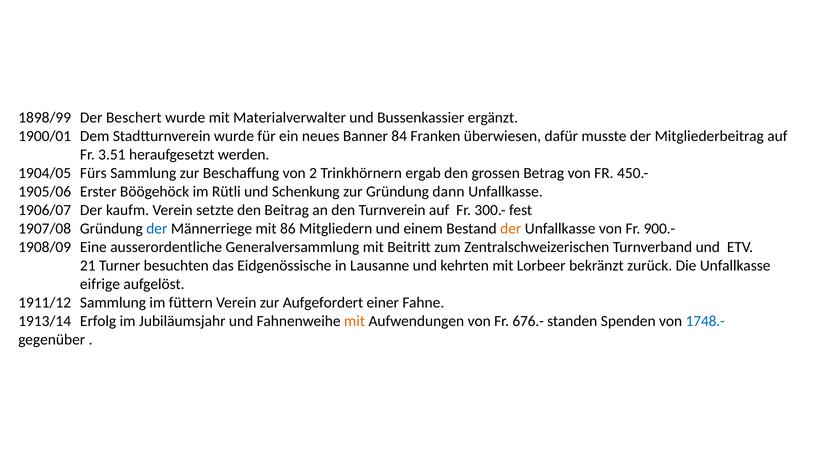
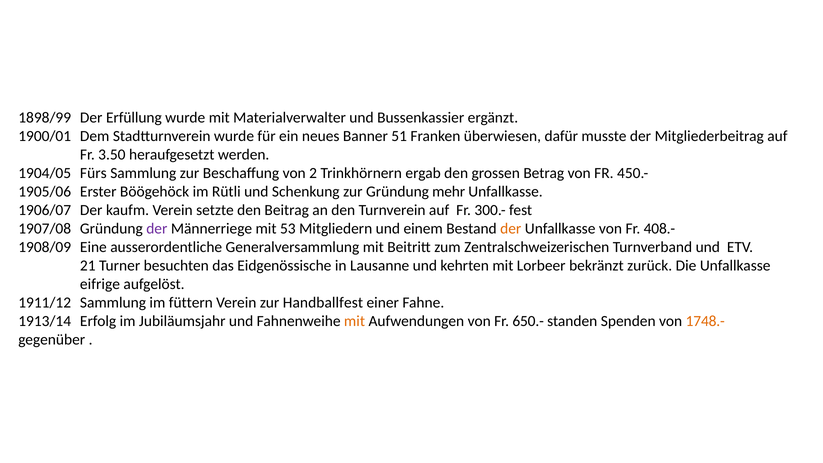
Beschert: Beschert -> Erfüllung
84: 84 -> 51
3.51: 3.51 -> 3.50
dann: dann -> mehr
der at (157, 229) colour: blue -> purple
86: 86 -> 53
900.-: 900.- -> 408.-
Aufgefordert: Aufgefordert -> Handballfest
676.-: 676.- -> 650.-
1748.- colour: blue -> orange
